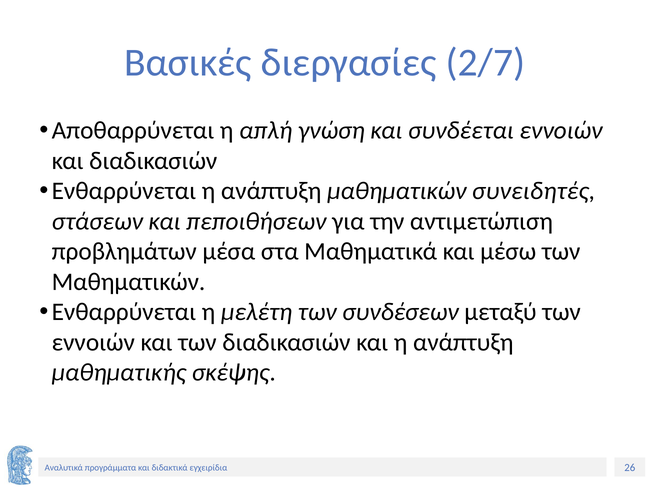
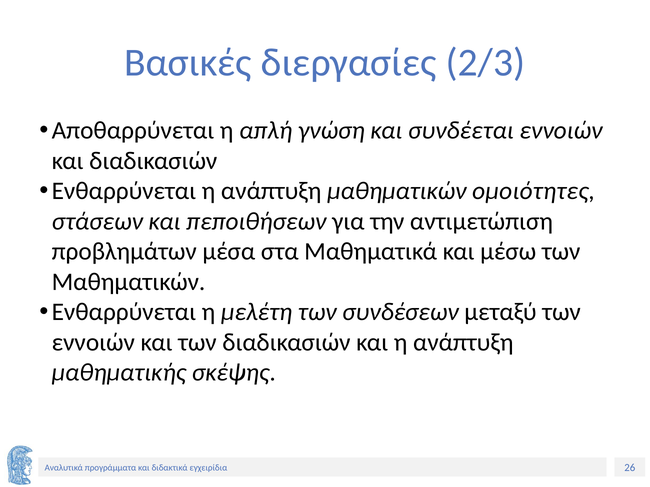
2/7: 2/7 -> 2/3
συνειδητές: συνειδητές -> ομοιότητες
